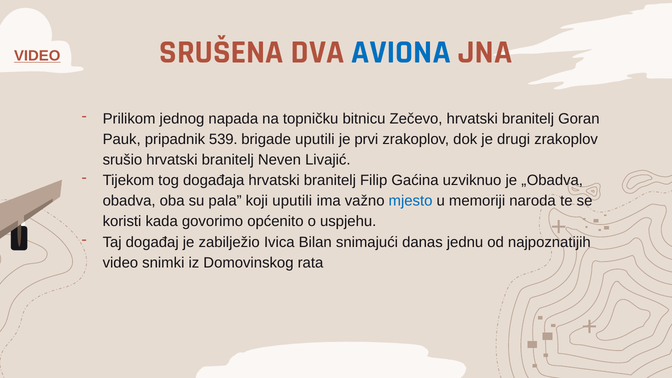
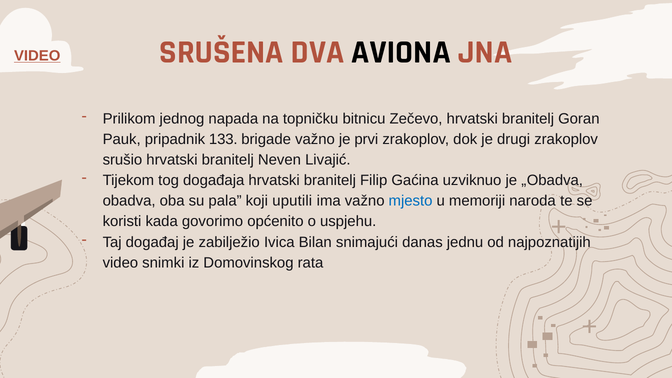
AVIONA colour: blue -> black
539: 539 -> 133
brigade uputili: uputili -> važno
